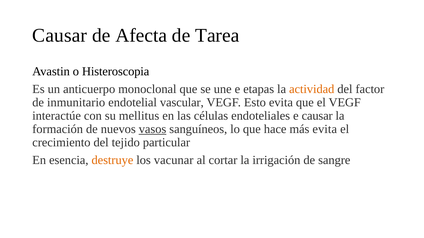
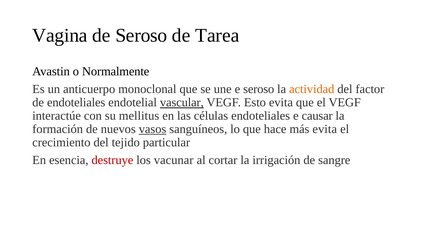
Causar at (60, 36): Causar -> Vagina
de Afecta: Afecta -> Seroso
Histeroscopia: Histeroscopia -> Normalmente
e etapas: etapas -> seroso
de inmunitario: inmunitario -> endoteliales
vascular underline: none -> present
destruye colour: orange -> red
